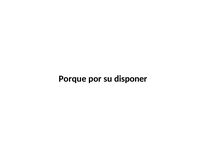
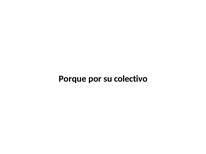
disponer: disponer -> colectivo
